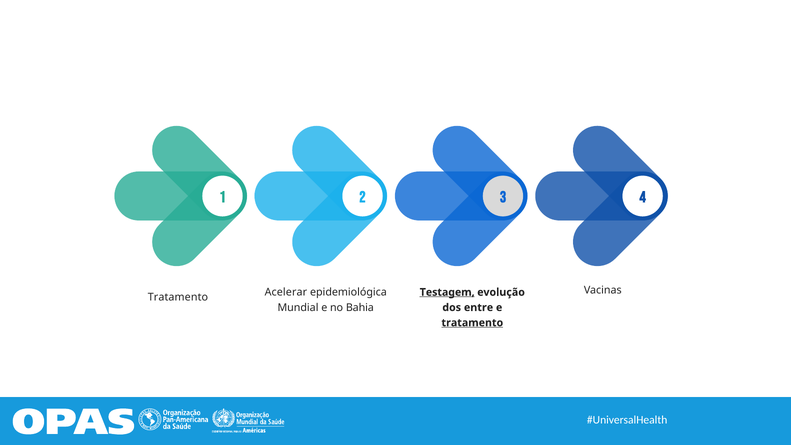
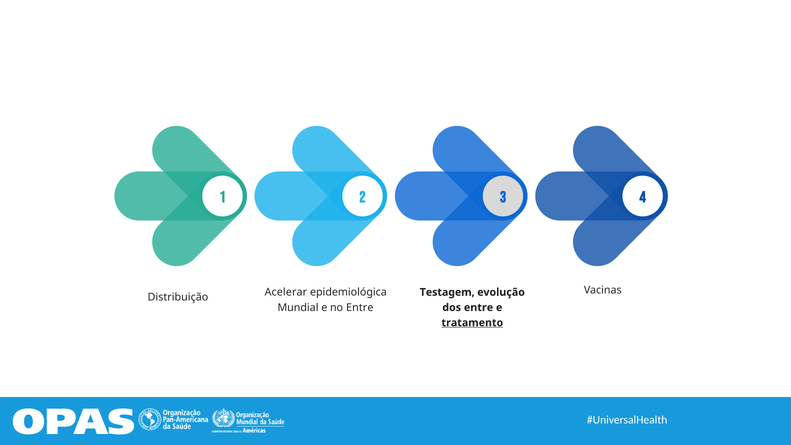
Testagem underline: present -> none
Tratamento at (178, 297): Tratamento -> Distribuição
no Bahia: Bahia -> Entre
